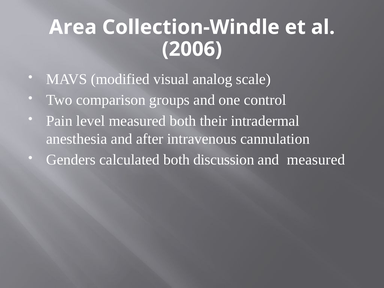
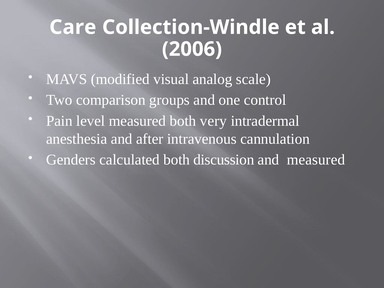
Area: Area -> Care
their: their -> very
